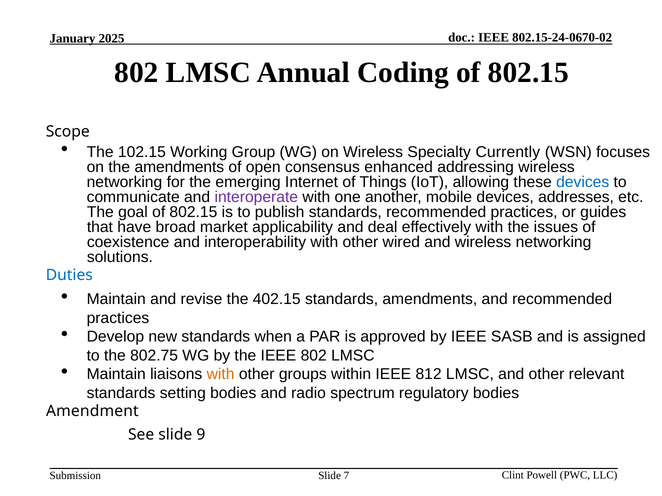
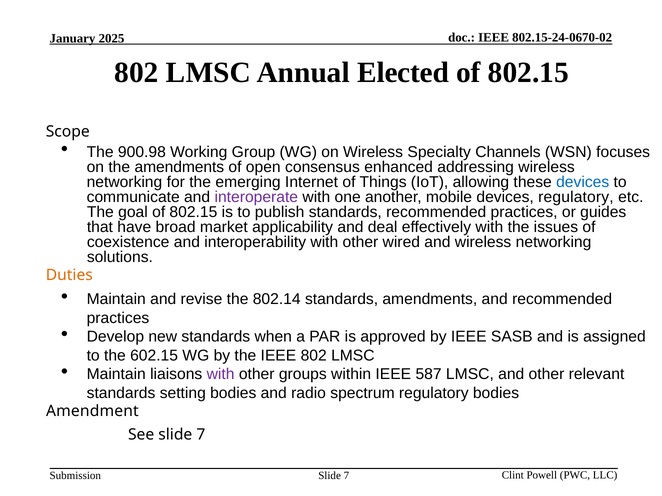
Coding: Coding -> Elected
102.15: 102.15 -> 900.98
Currently: Currently -> Channels
devices addresses: addresses -> regulatory
Duties colour: blue -> orange
402.15: 402.15 -> 802.14
802.75: 802.75 -> 602.15
with at (221, 375) colour: orange -> purple
812: 812 -> 587
See slide 9: 9 -> 7
